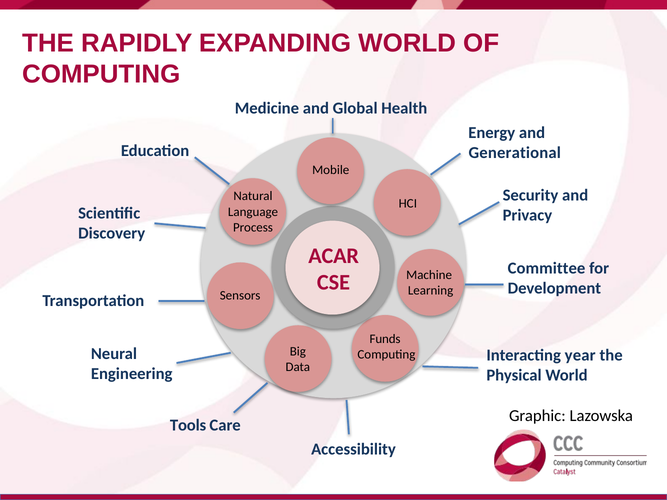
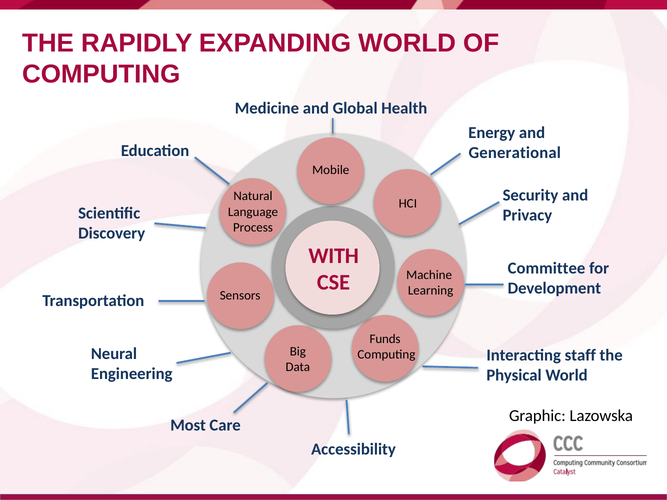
ACAR: ACAR -> WITH
year: year -> staff
Tools: Tools -> Most
